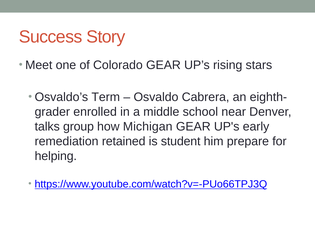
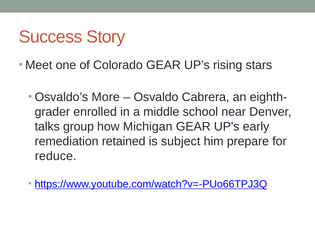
Term: Term -> More
student: student -> subject
helping: helping -> reduce
